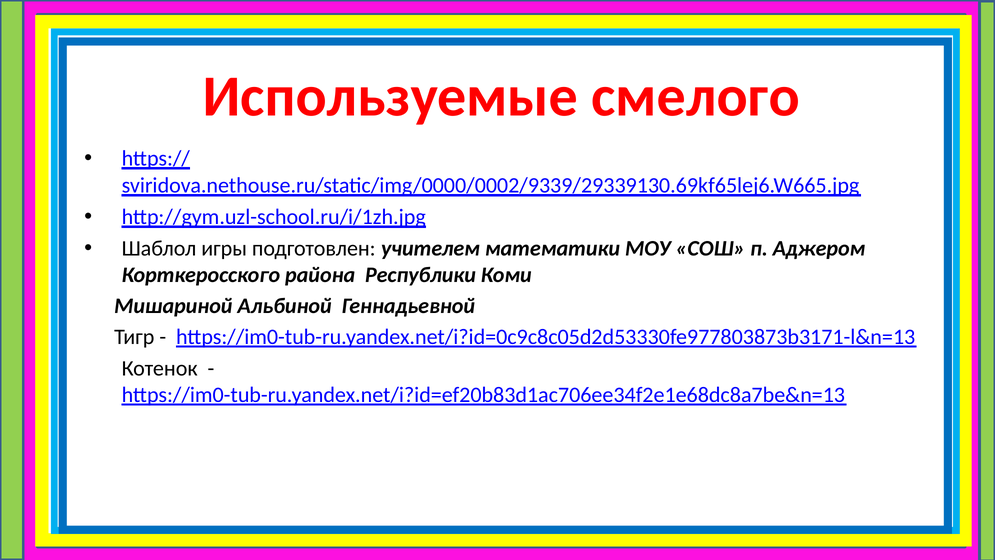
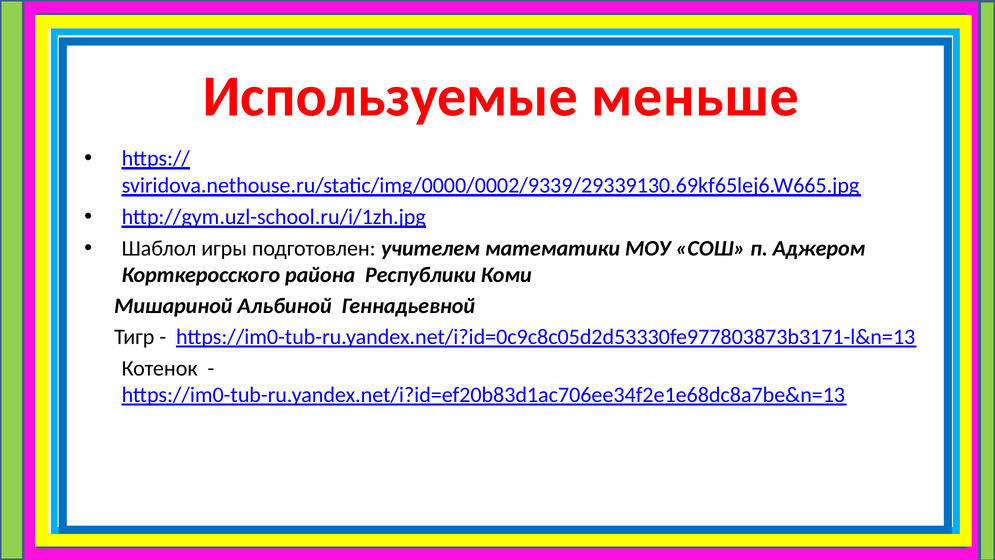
смелого: смелого -> меньше
